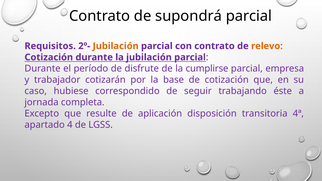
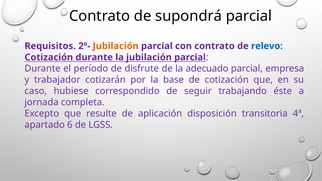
relevo colour: orange -> blue
cumplirse: cumplirse -> adecuado
4: 4 -> 6
